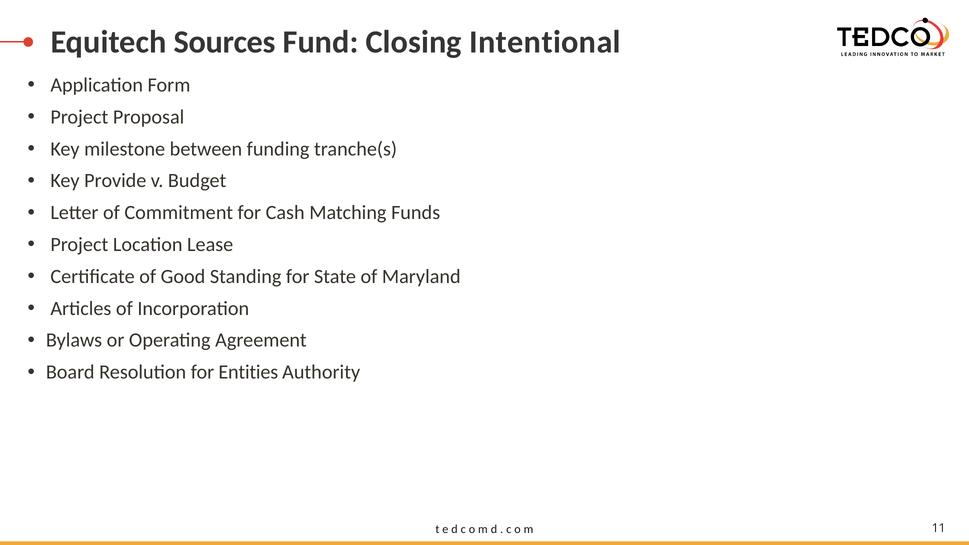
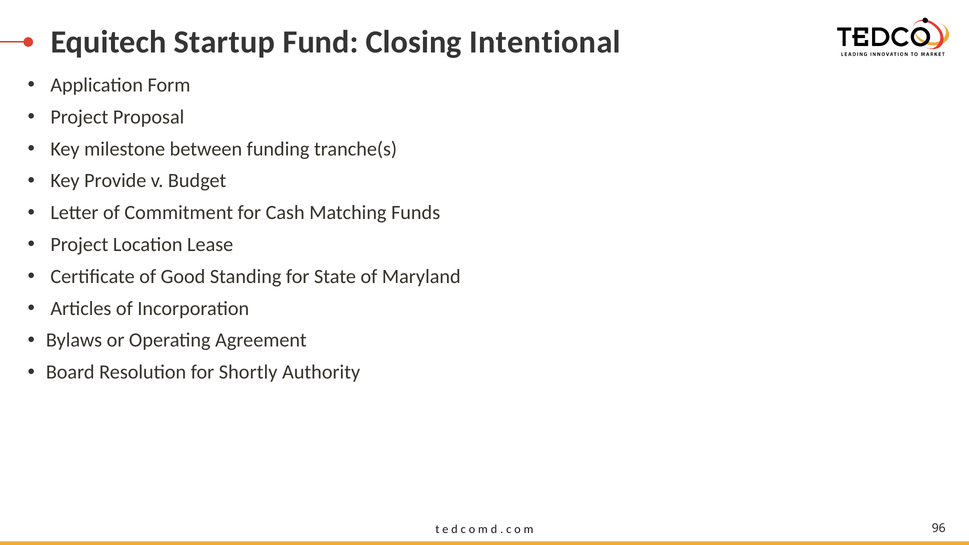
Sources: Sources -> Startup
Entities: Entities -> Shortly
11: 11 -> 96
